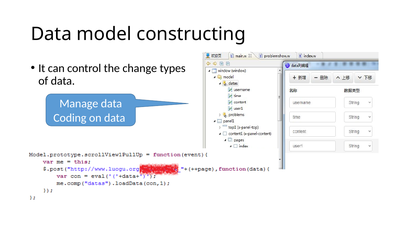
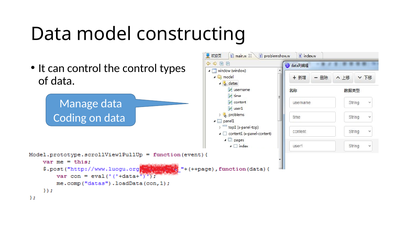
the change: change -> control
